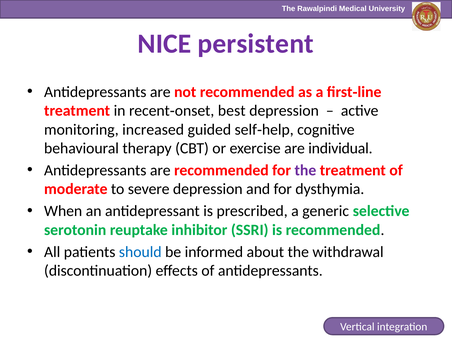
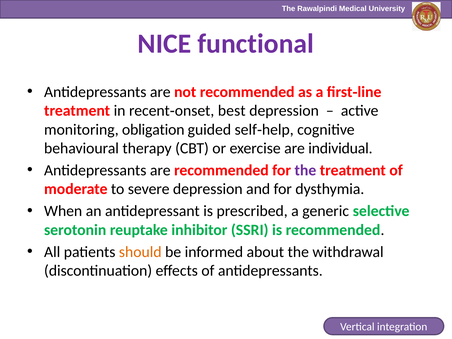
persistent: persistent -> functional
increased: increased -> obligation
should colour: blue -> orange
